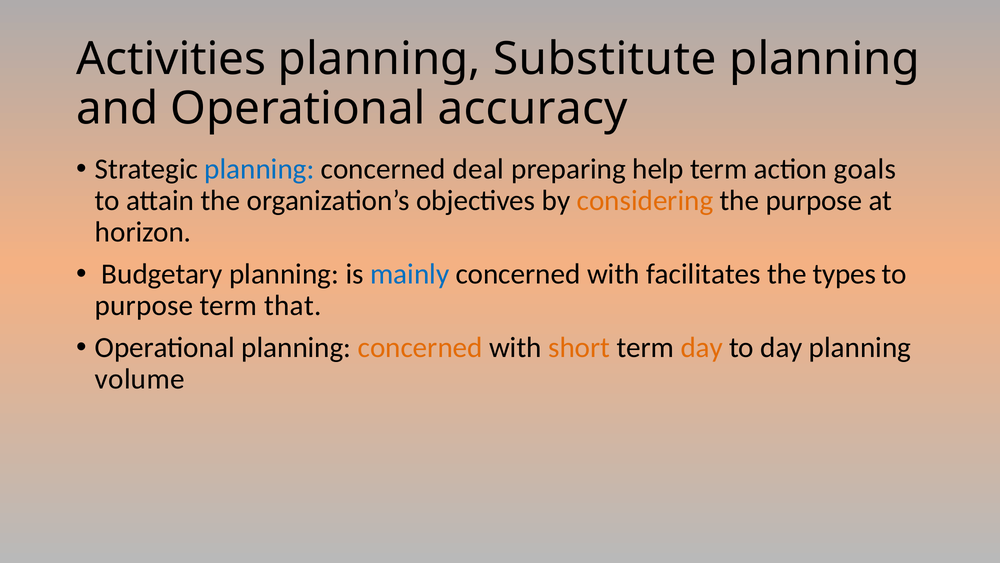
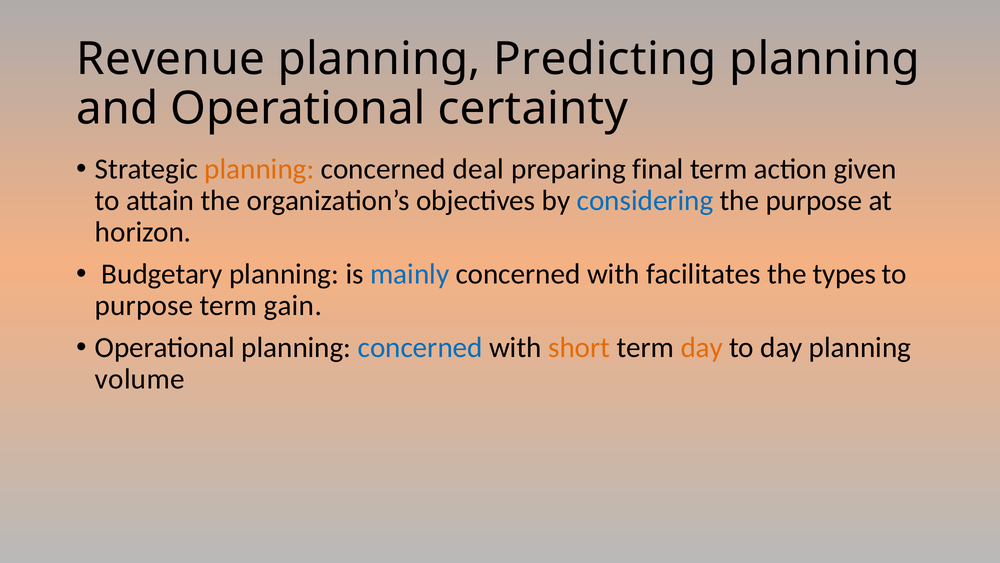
Activities: Activities -> Revenue
Substitute: Substitute -> Predicting
accuracy: accuracy -> certainty
planning at (259, 169) colour: blue -> orange
help: help -> final
goals: goals -> given
considering colour: orange -> blue
that: that -> gain
concerned at (420, 347) colour: orange -> blue
